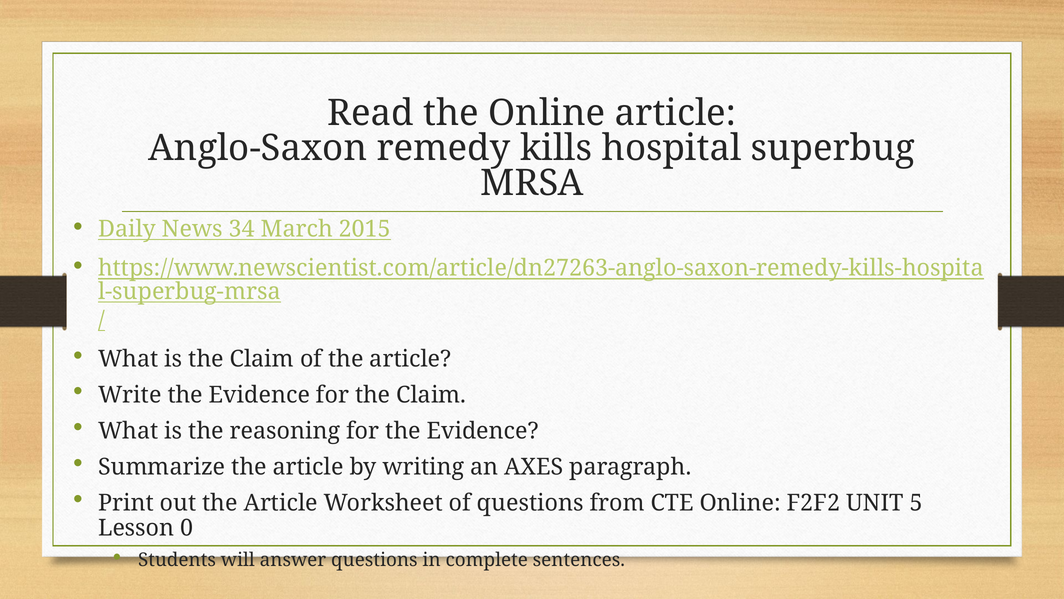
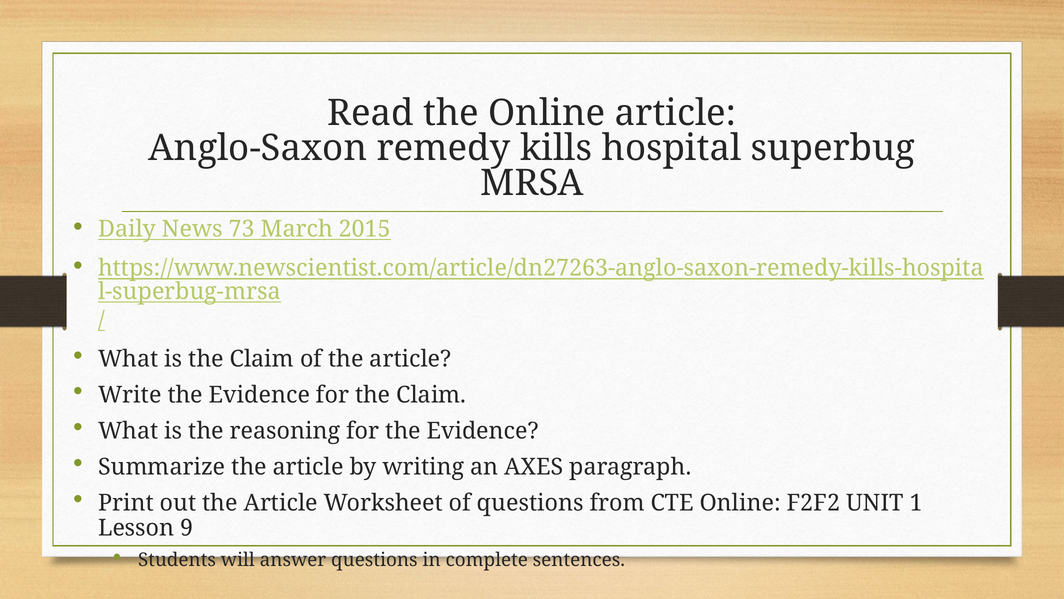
34: 34 -> 73
5: 5 -> 1
0: 0 -> 9
